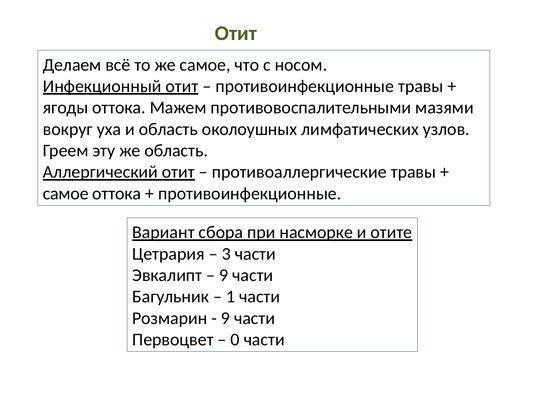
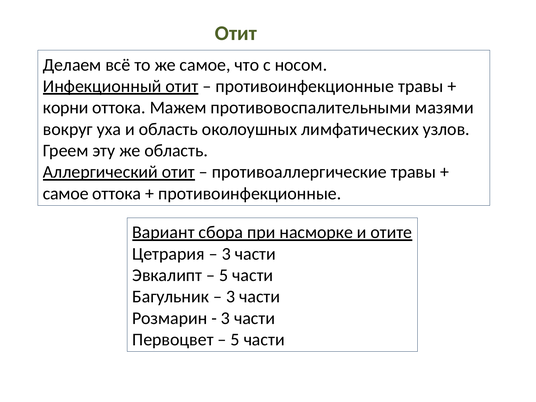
ягоды: ягоды -> корни
9 at (224, 275): 9 -> 5
1 at (231, 297): 1 -> 3
9 at (226, 318): 9 -> 3
0 at (235, 340): 0 -> 5
